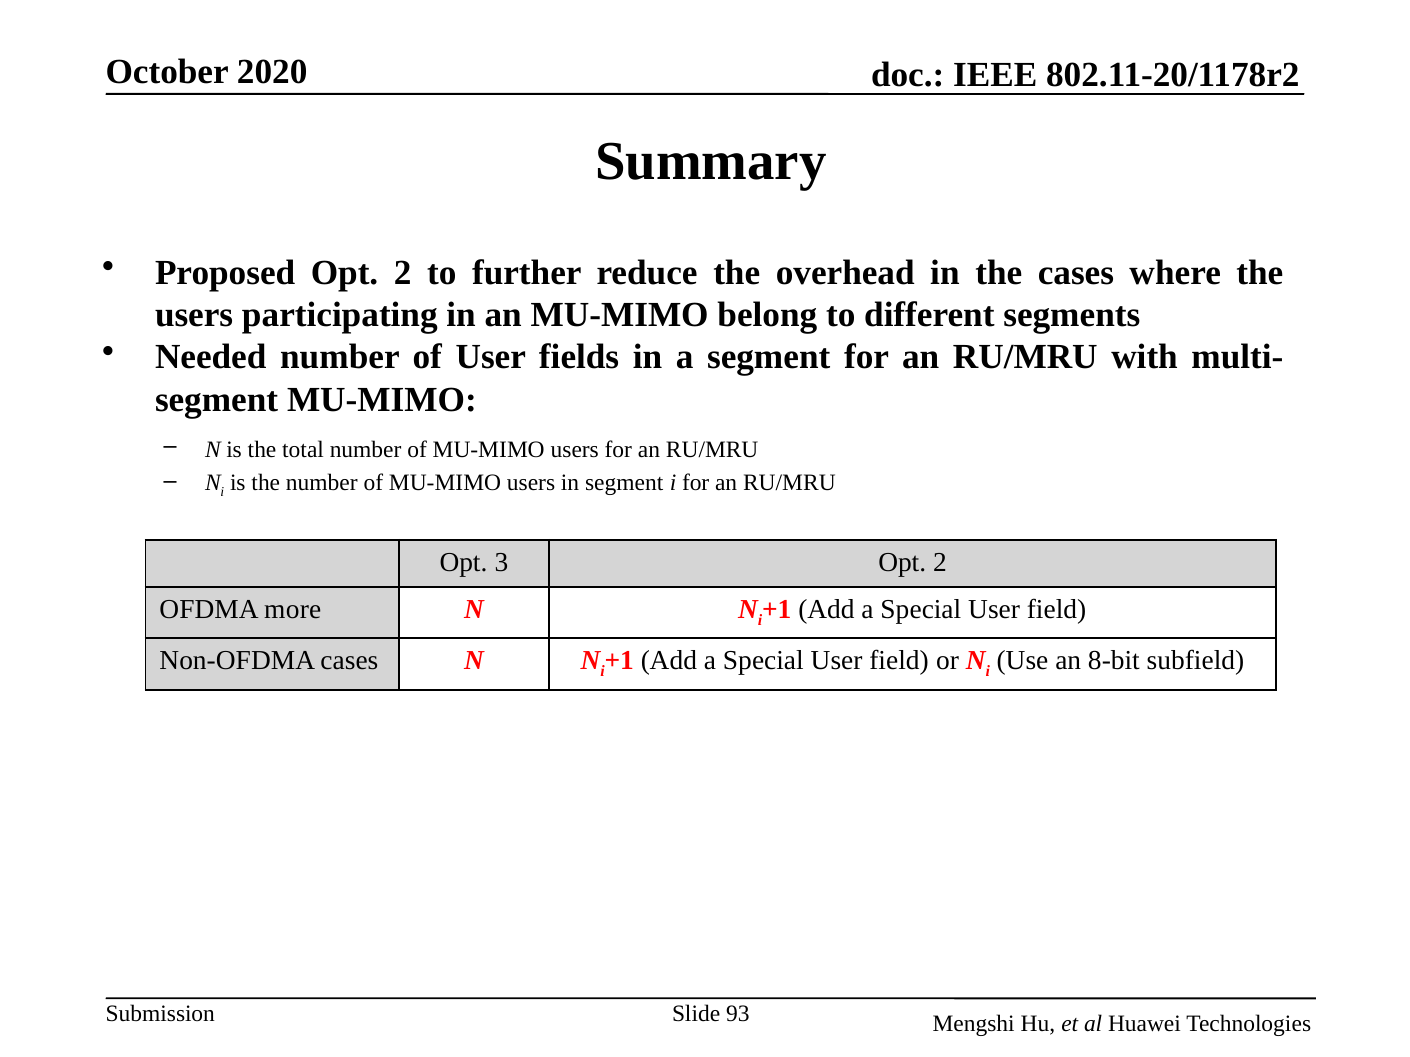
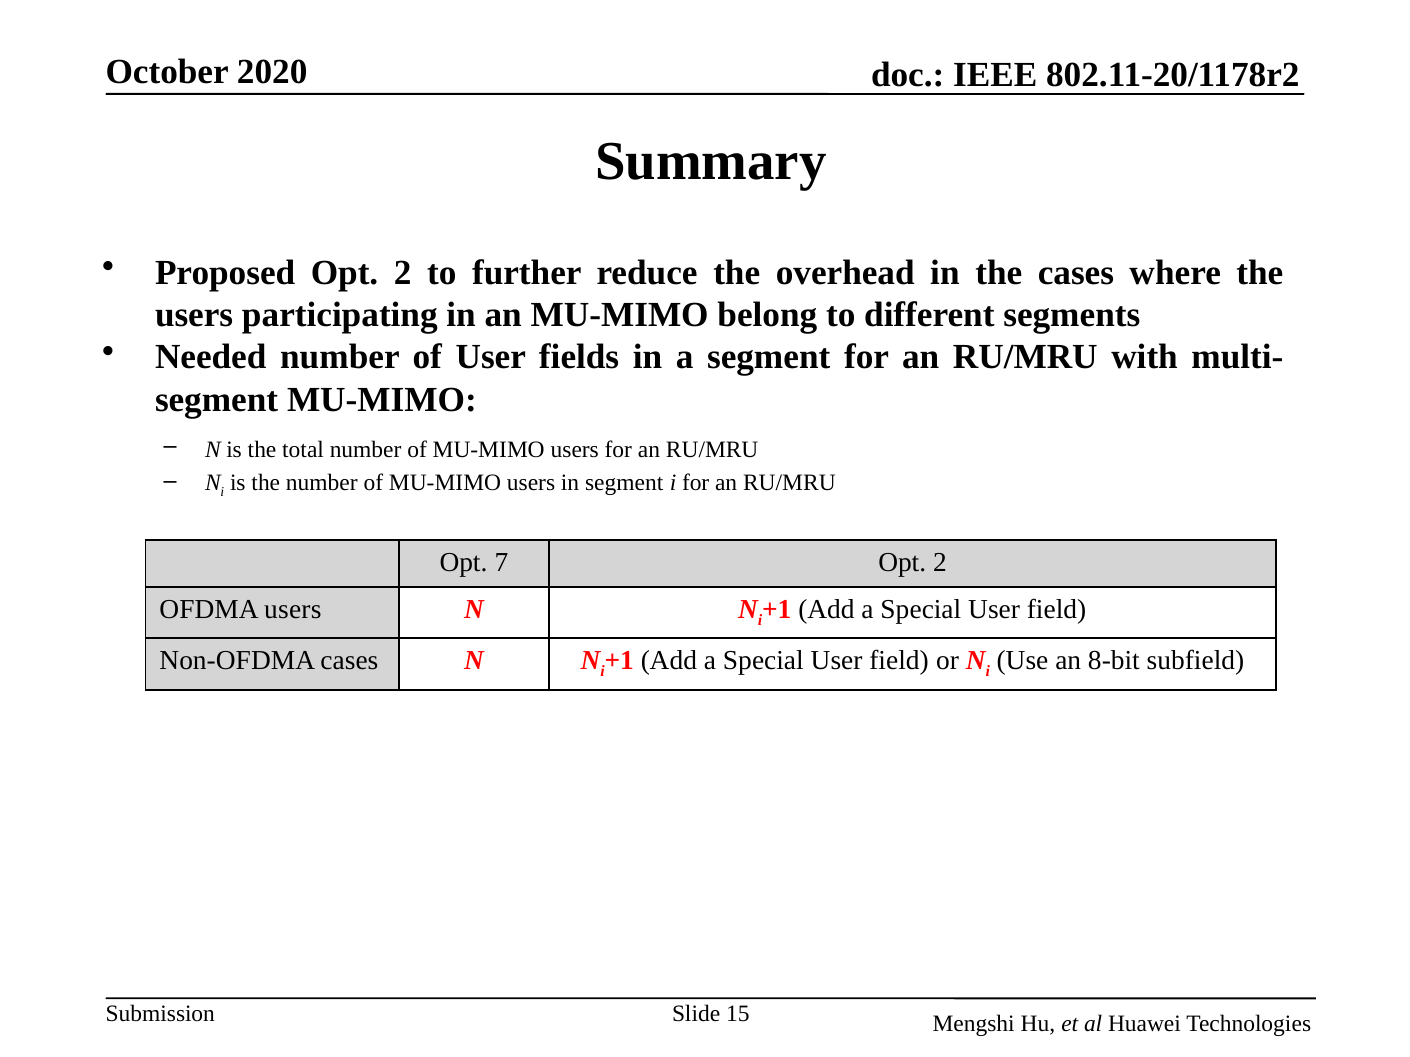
3: 3 -> 7
OFDMA more: more -> users
93: 93 -> 15
